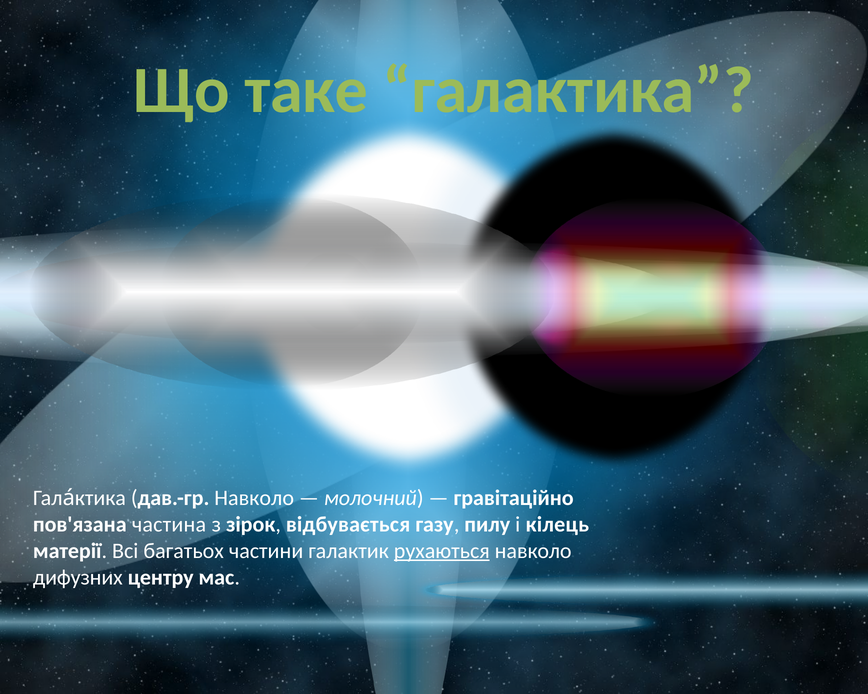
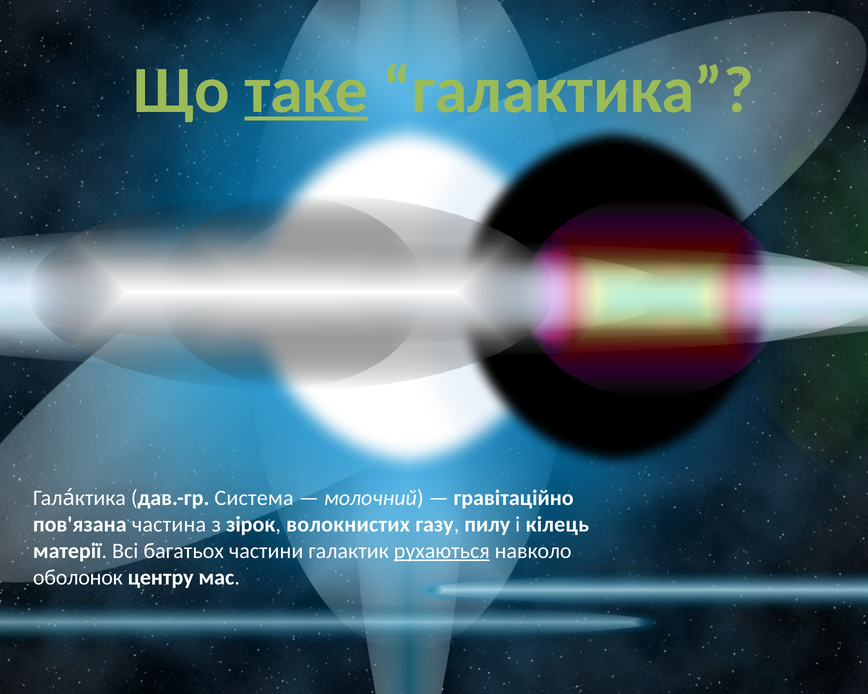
таке underline: none -> present
дав.-гр Навколо: Навколо -> Система
відбувається: відбувається -> волокнистих
дифузних: дифузних -> оболонок
